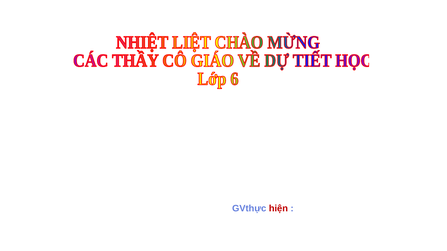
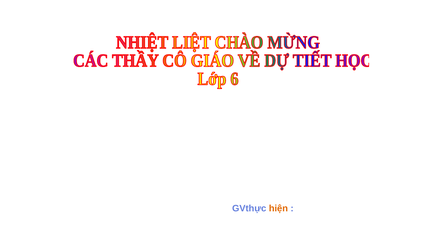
hiện colour: red -> orange
